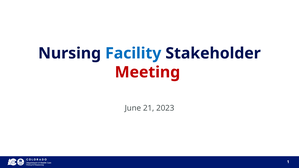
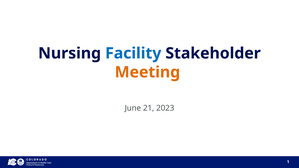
Meeting colour: red -> orange
